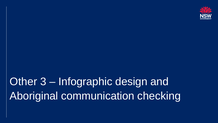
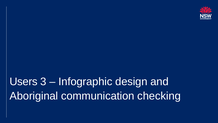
Other: Other -> Users
